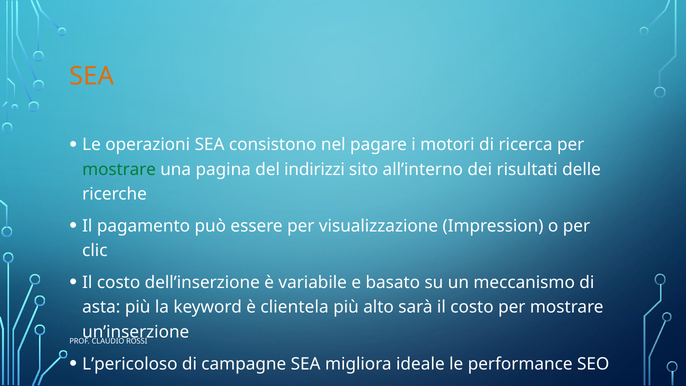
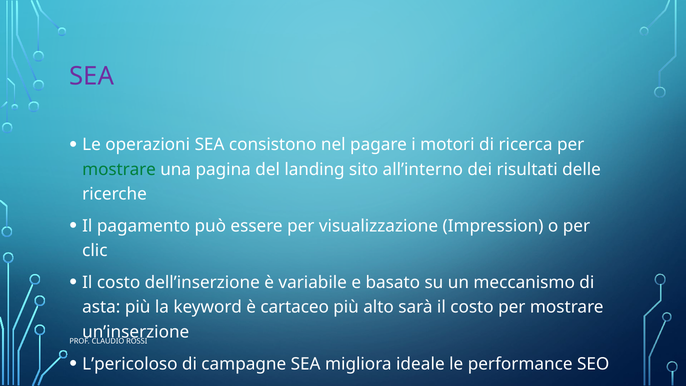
SEA at (92, 76) colour: orange -> purple
indirizzi: indirizzi -> landing
clientela: clientela -> cartaceo
